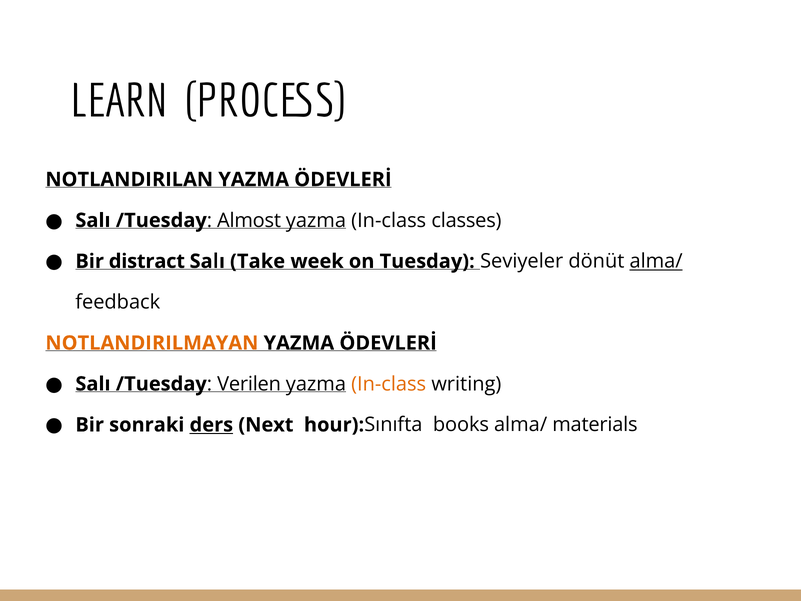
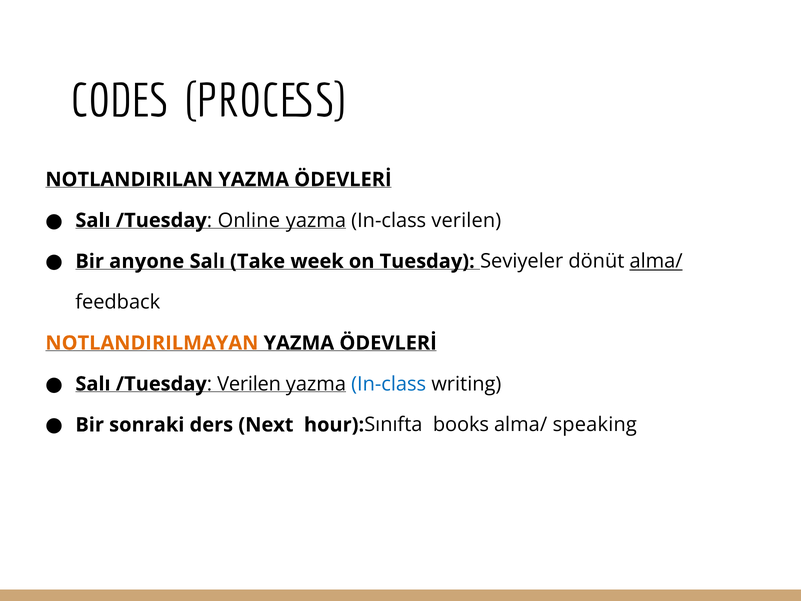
LEARN: LEARN -> CODES
Almost: Almost -> Online
In-class classes: classes -> verilen
distract: distract -> anyone
In-class at (389, 384) colour: orange -> blue
ders underline: present -> none
materials: materials -> speaking
